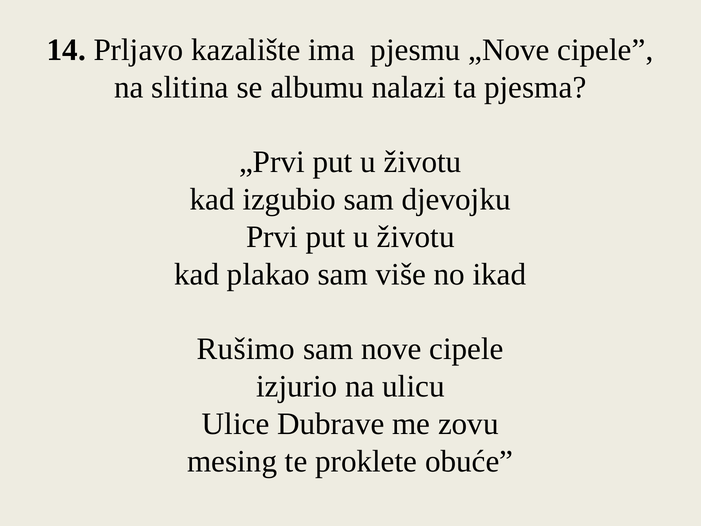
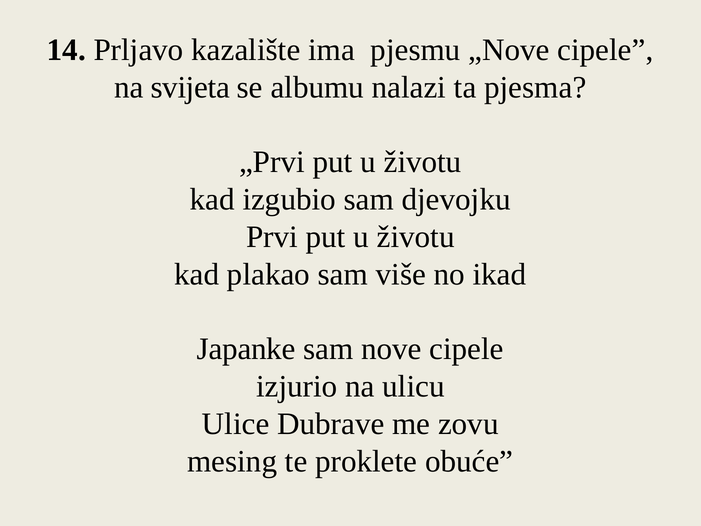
slitina: slitina -> svijeta
Rušimo: Rušimo -> Japanke
